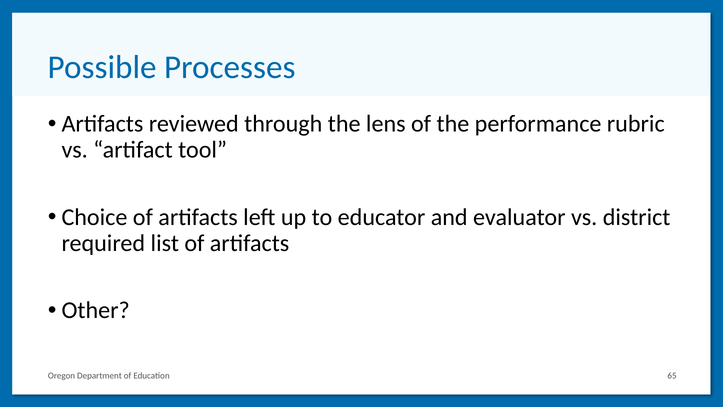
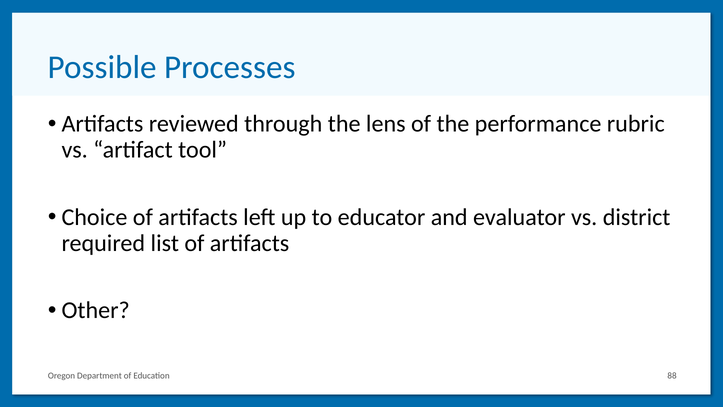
65: 65 -> 88
